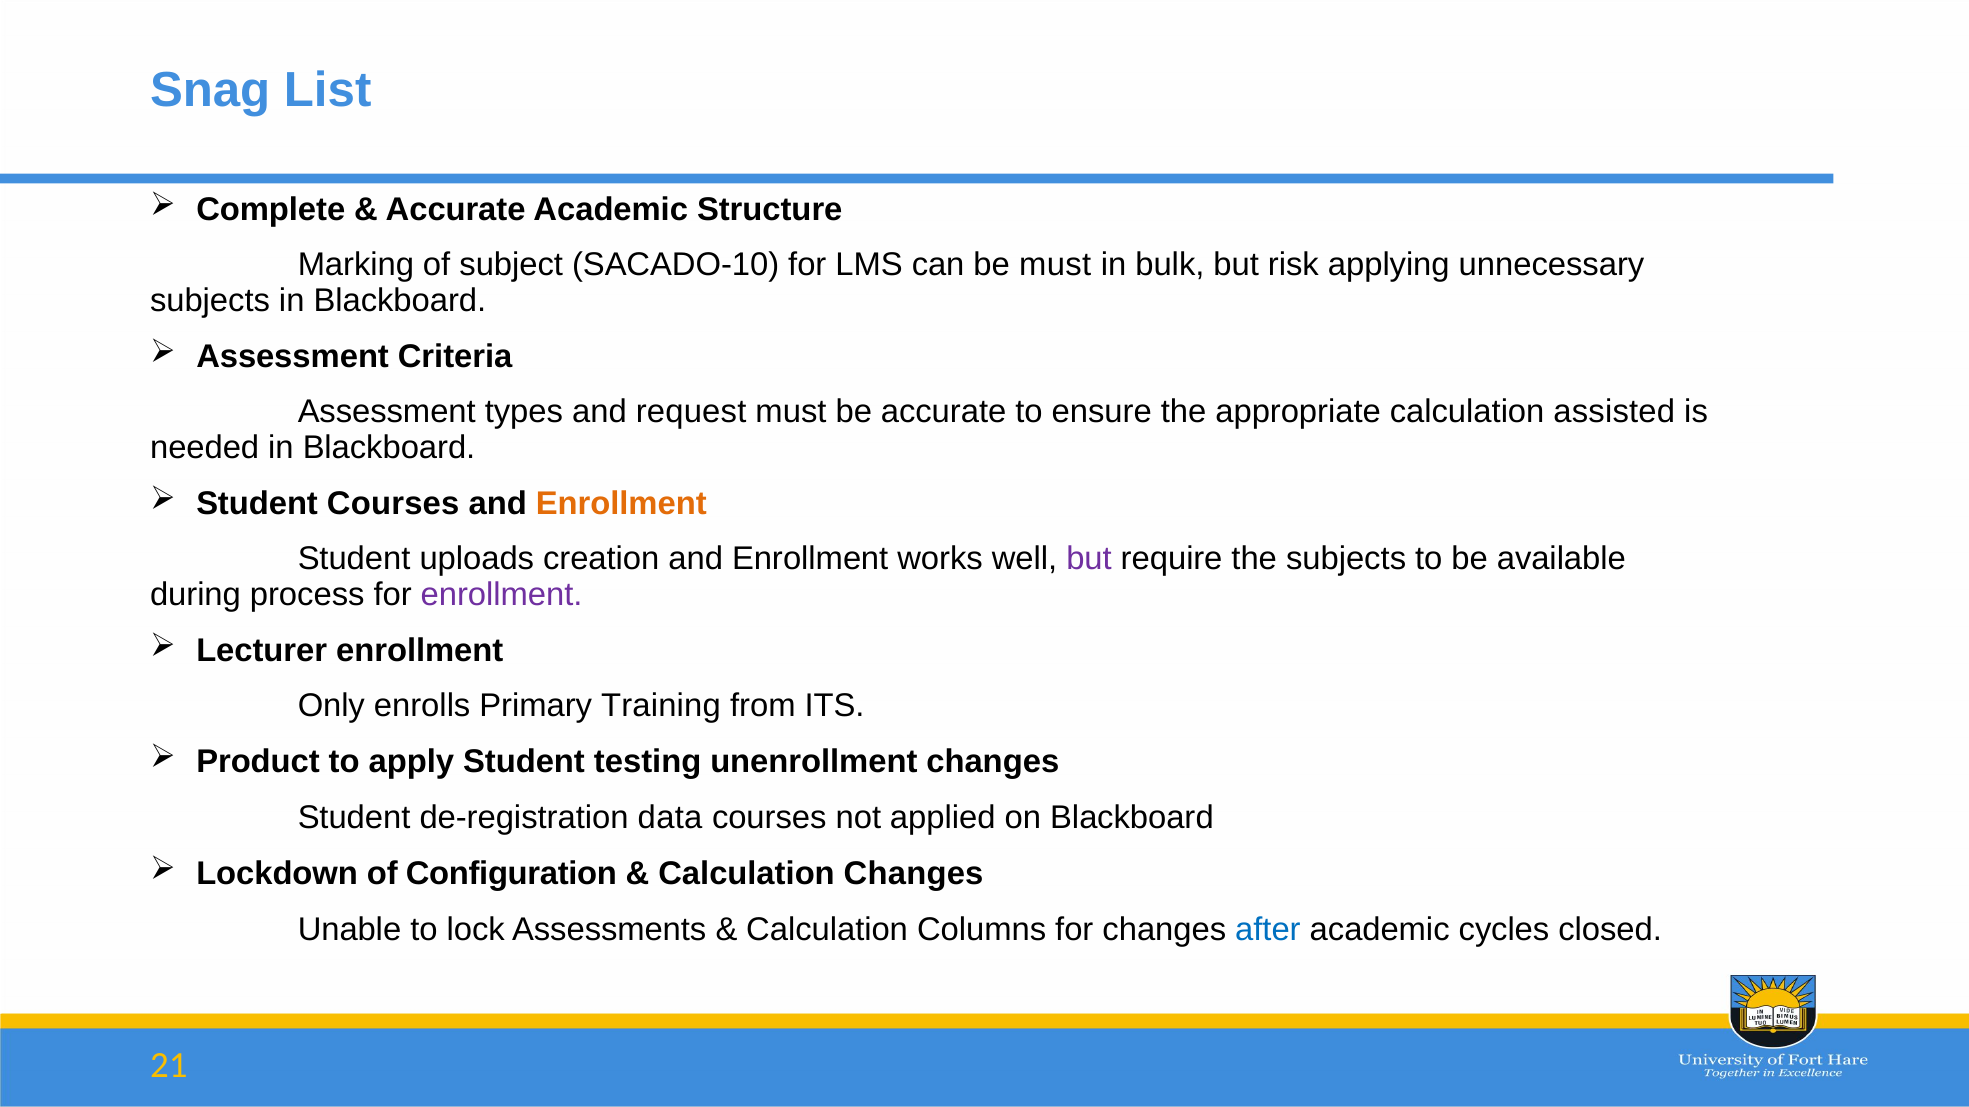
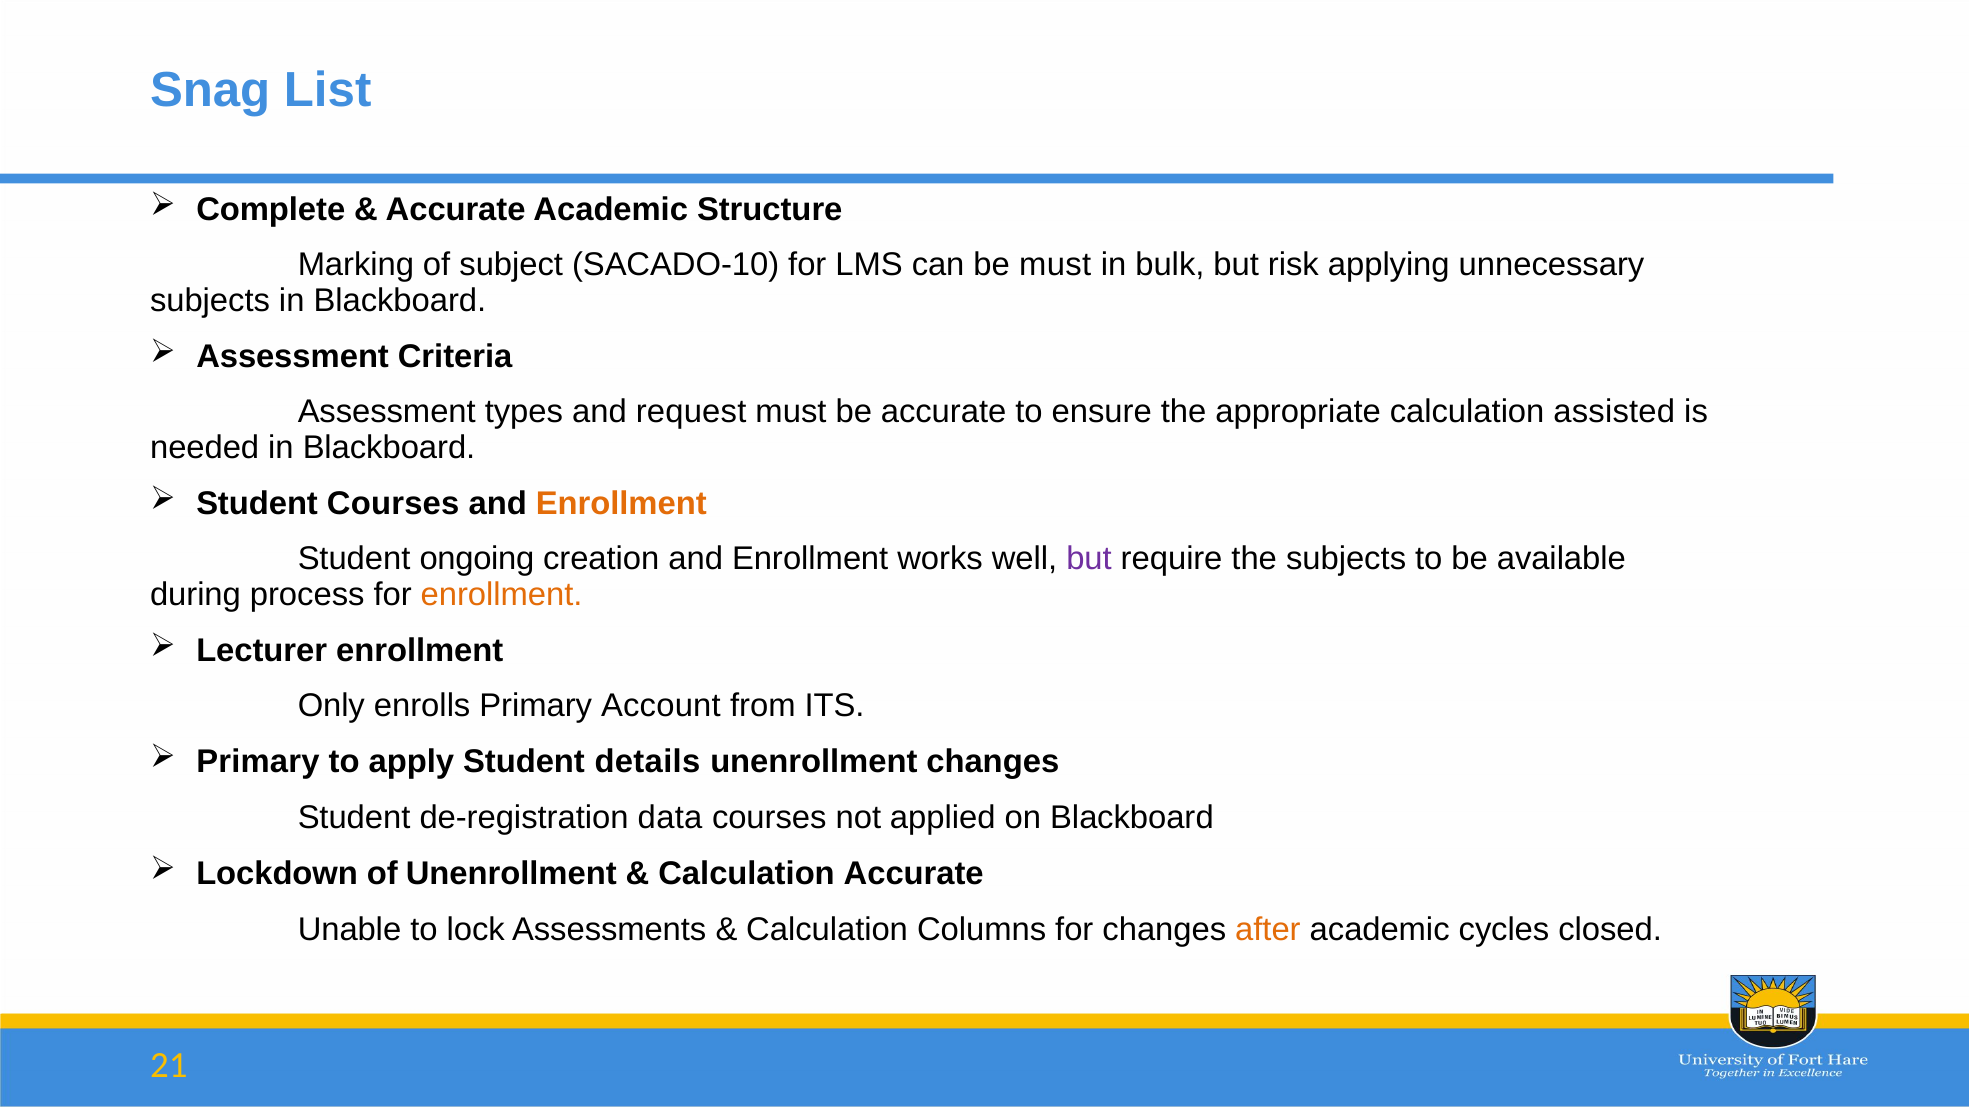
uploads: uploads -> ongoing
enrollment at (502, 595) colour: purple -> orange
Training: Training -> Account
Product at (258, 762): Product -> Primary
testing: testing -> details
of Configuration: Configuration -> Unenrollment
Calculation Changes: Changes -> Accurate
after colour: blue -> orange
